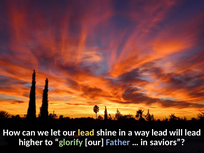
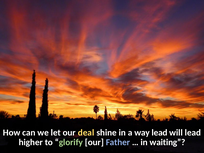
our lead: lead -> deal
saviors: saviors -> waiting
